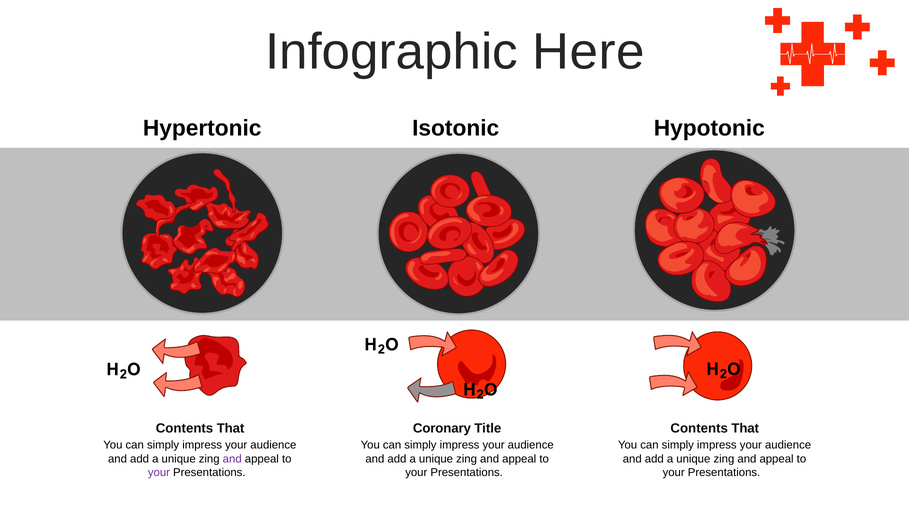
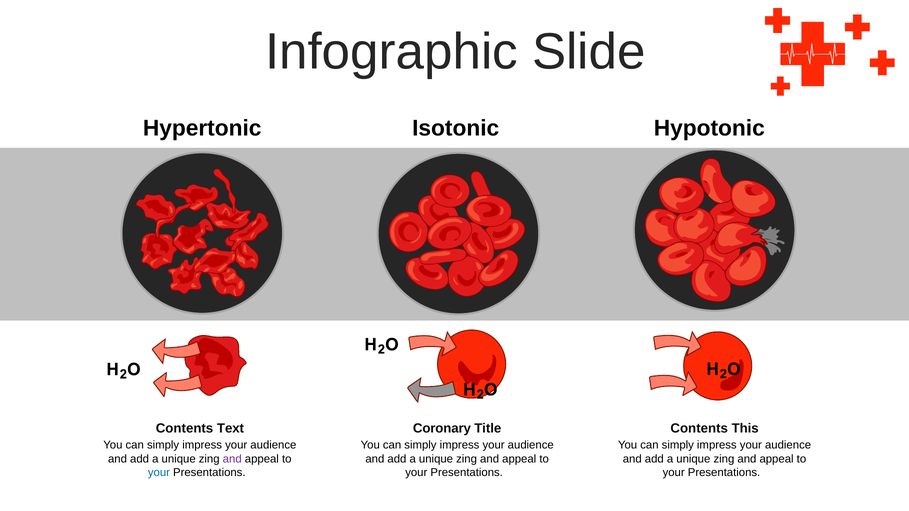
Here: Here -> Slide
That at (231, 428): That -> Text
That at (745, 428): That -> This
your at (159, 473) colour: purple -> blue
